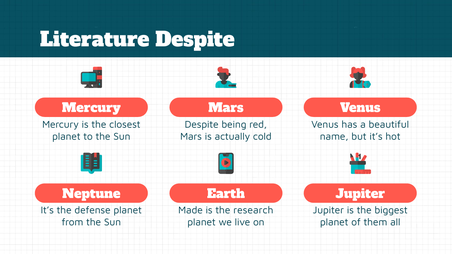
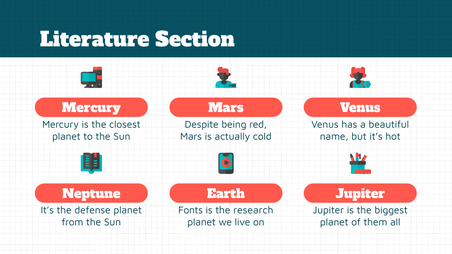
Literature Despite: Despite -> Section
Made: Made -> Fonts
